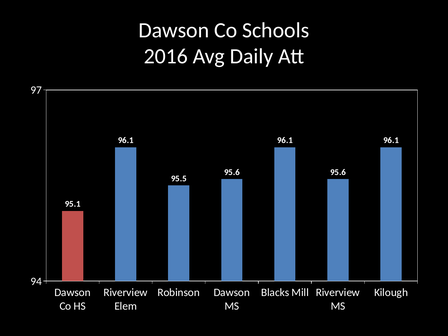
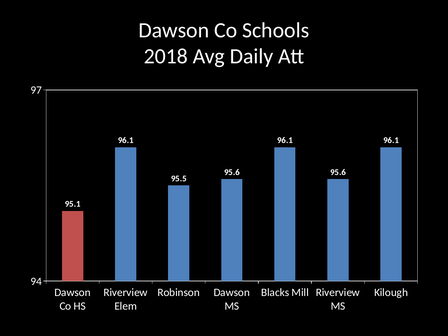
2016: 2016 -> 2018
